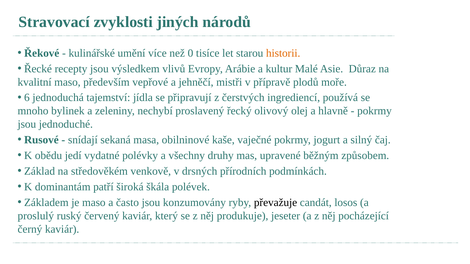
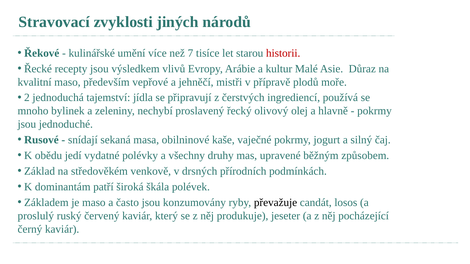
0: 0 -> 7
historii colour: orange -> red
6: 6 -> 2
